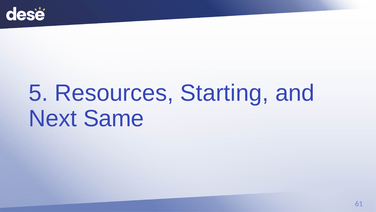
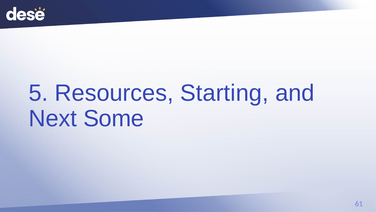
Same: Same -> Some
